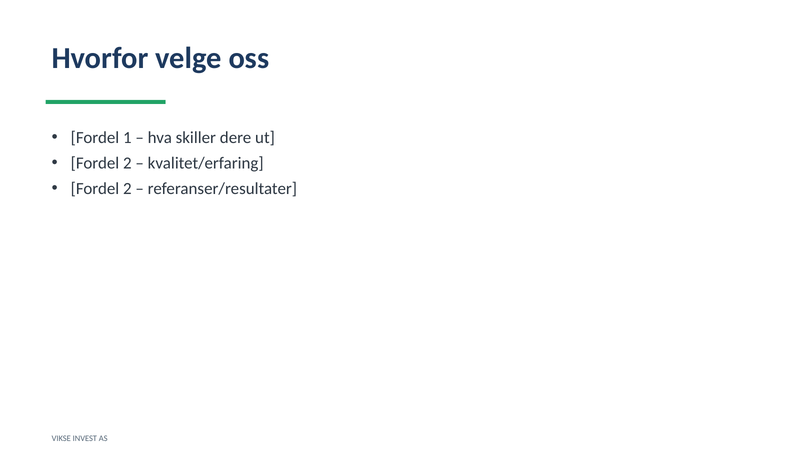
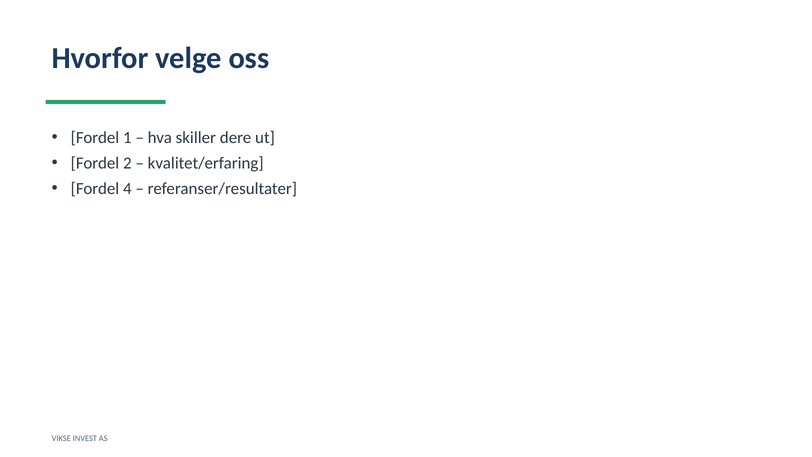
2 at (127, 188): 2 -> 4
